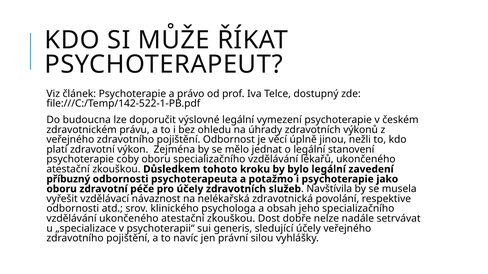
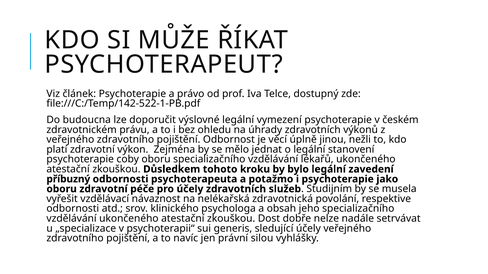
Navštívila: Navštívila -> Studijním
